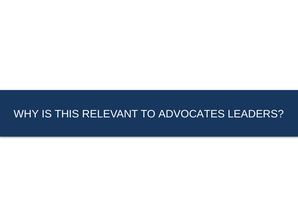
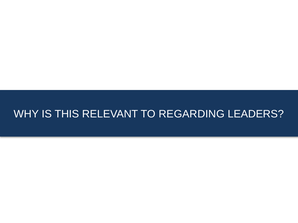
ADVOCATES: ADVOCATES -> REGARDING
